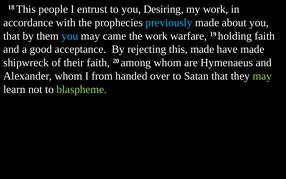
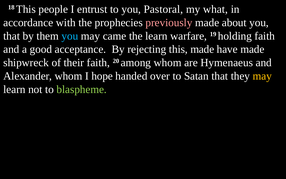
Desiring: Desiring -> Pastoral
my work: work -> what
previously colour: light blue -> pink
the work: work -> learn
from: from -> hope
may at (262, 76) colour: light green -> yellow
